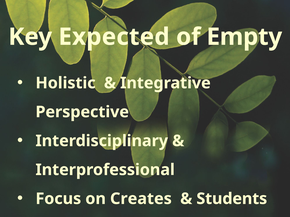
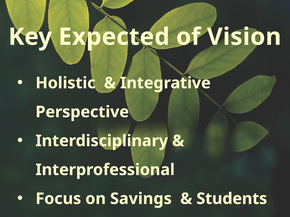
Empty: Empty -> Vision
Creates: Creates -> Savings
